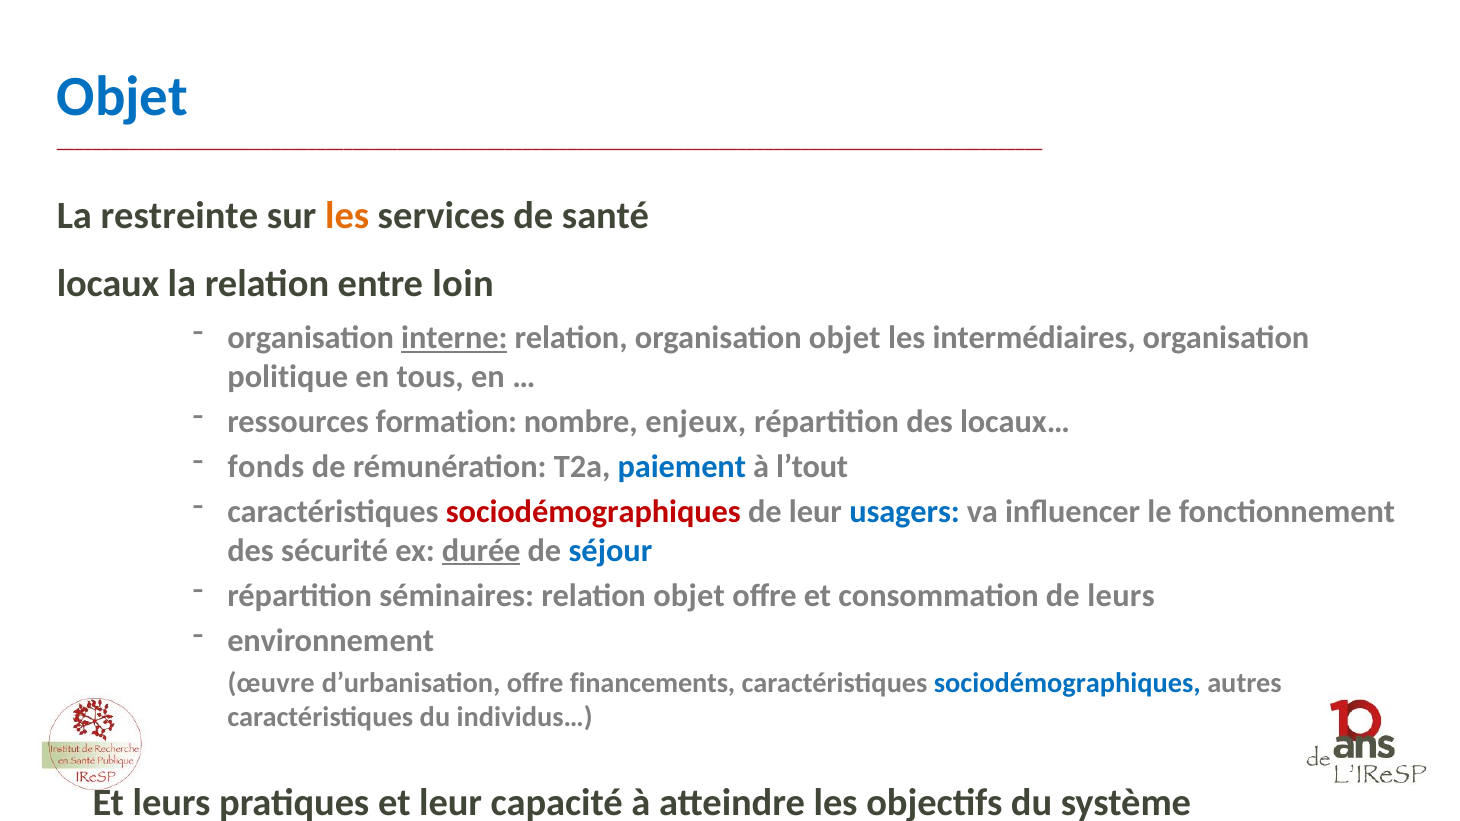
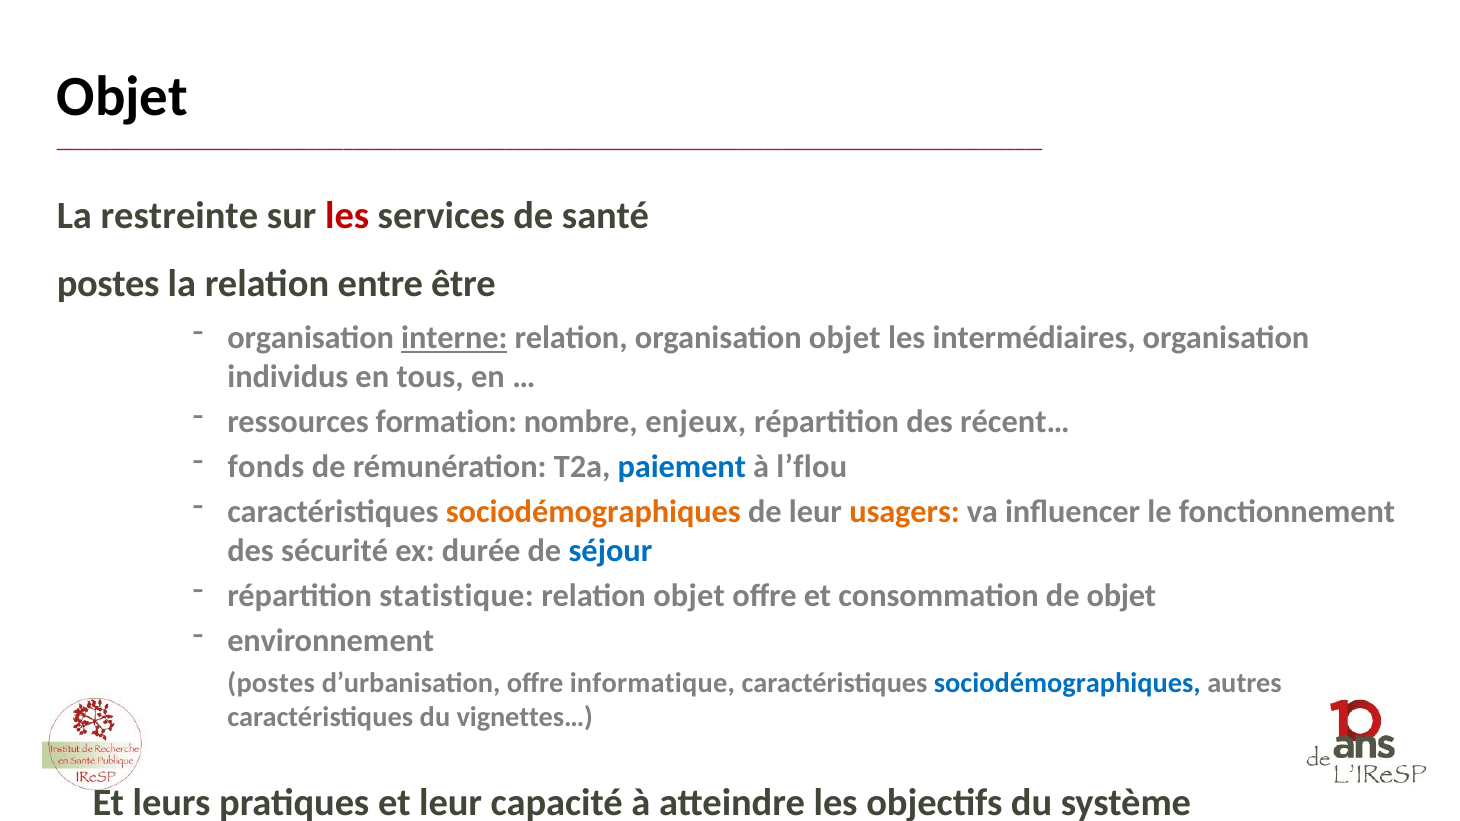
Objet at (122, 97) colour: blue -> black
les at (347, 216) colour: orange -> red
locaux at (108, 283): locaux -> postes
entre loin: loin -> être
politique: politique -> individus
locaux…: locaux… -> récent…
l’tout: l’tout -> l’flou
sociodémographiques at (593, 512) colour: red -> orange
usagers colour: blue -> orange
durée underline: present -> none
séminaires: séminaires -> statistique
de leurs: leurs -> objet
œuvre at (271, 683): œuvre -> postes
financements: financements -> informatique
individus…: individus… -> vignettes…
